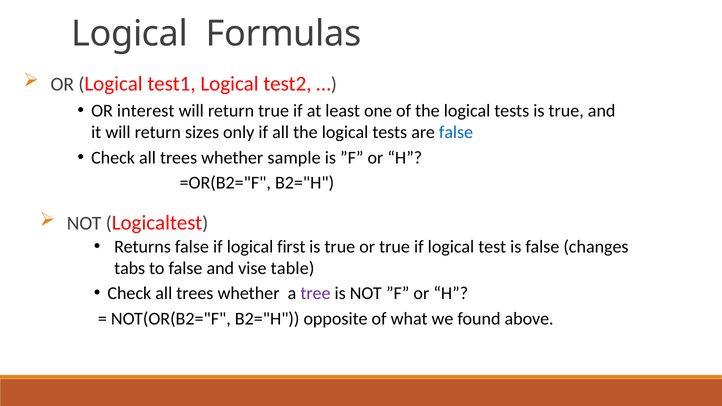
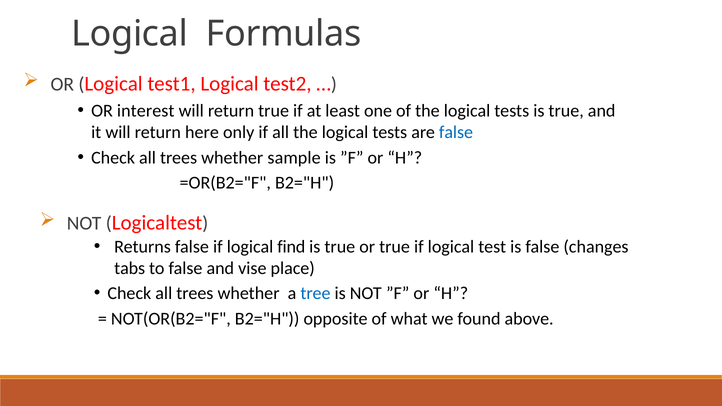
sizes: sizes -> here
first: first -> find
table: table -> place
tree colour: purple -> blue
